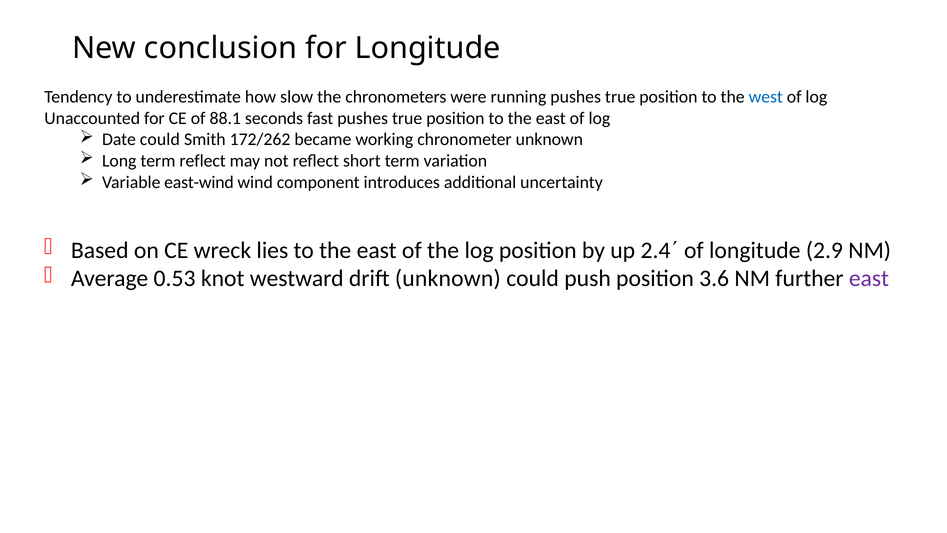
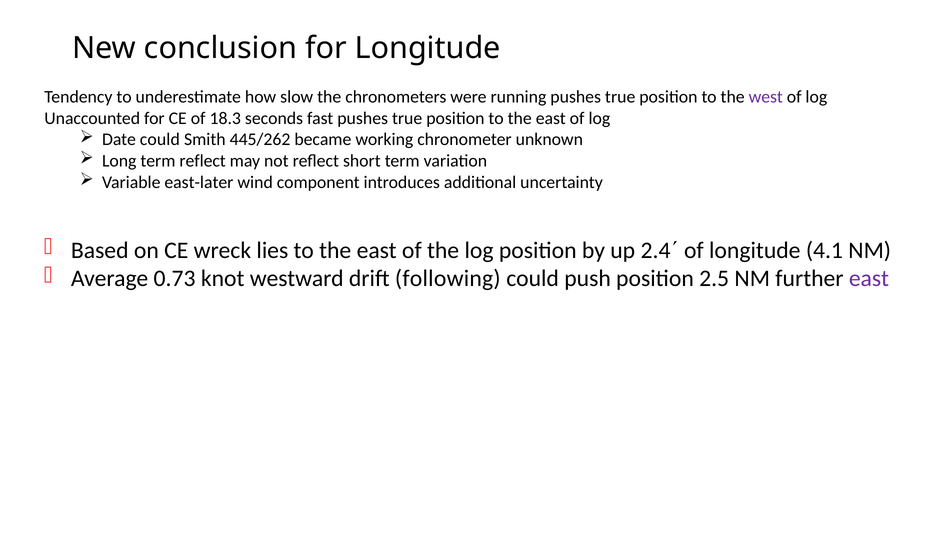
west colour: blue -> purple
88.1: 88.1 -> 18.3
172/262: 172/262 -> 445/262
east-wind: east-wind -> east-later
2.9: 2.9 -> 4.1
0.53: 0.53 -> 0.73
drift unknown: unknown -> following
3.6: 3.6 -> 2.5
